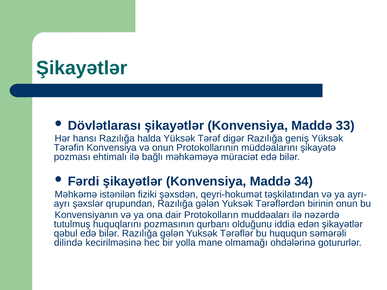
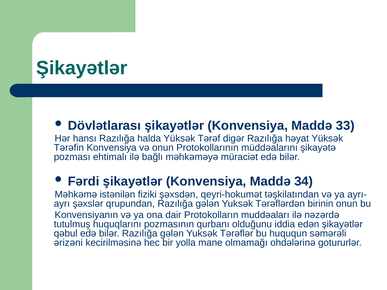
geniş: geniş -> həyat
dilində: dilində -> ərizəni
